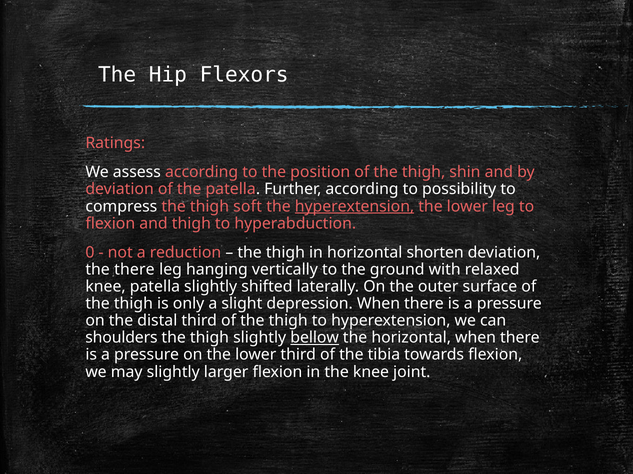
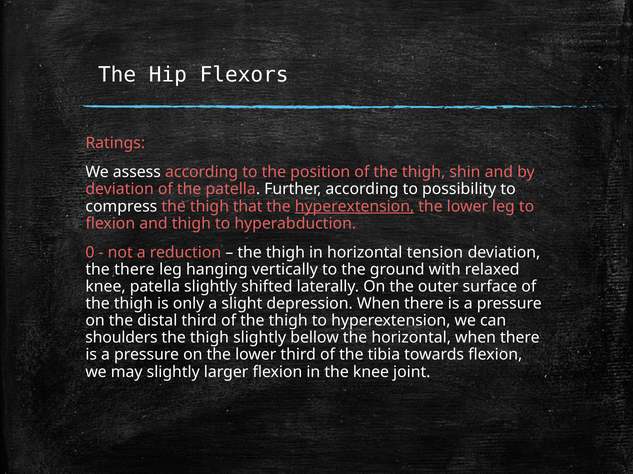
soft: soft -> that
shorten: shorten -> tension
bellow underline: present -> none
